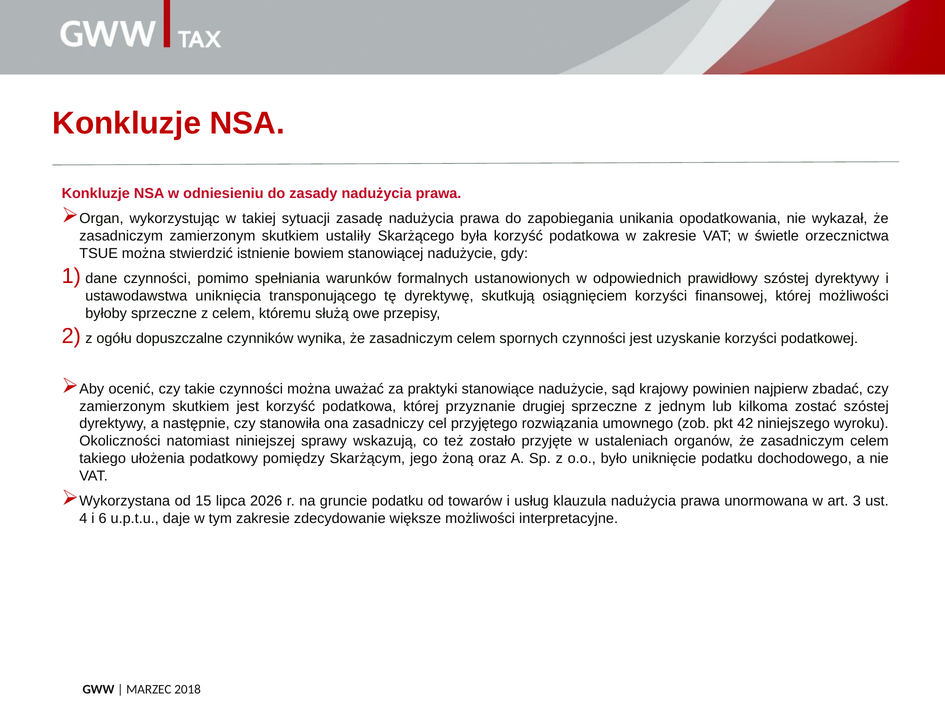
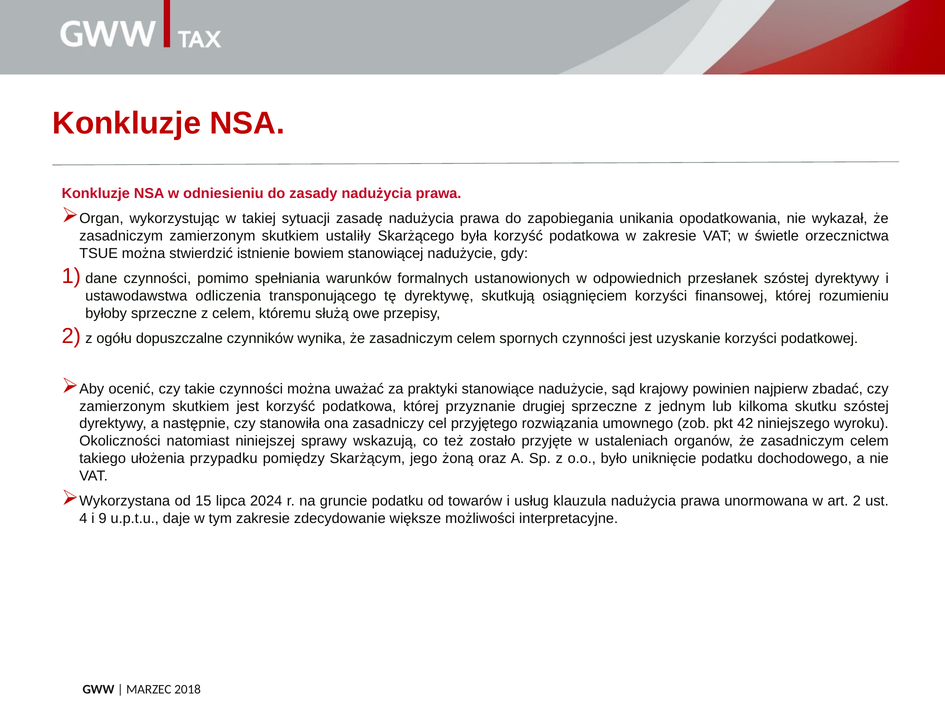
prawidłowy: prawidłowy -> przesłanek
uniknięcia: uniknięcia -> odliczenia
której możliwości: możliwości -> rozumieniu
zostać: zostać -> skutku
podatkowy: podatkowy -> przypadku
2026: 2026 -> 2024
art 3: 3 -> 2
6: 6 -> 9
